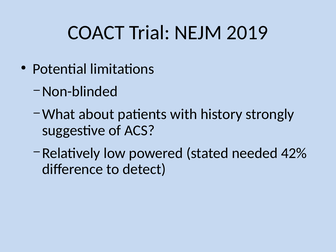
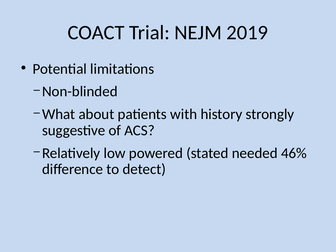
42%: 42% -> 46%
